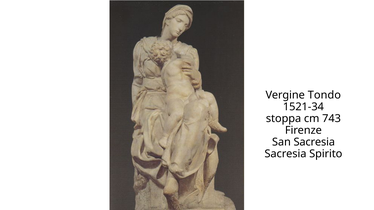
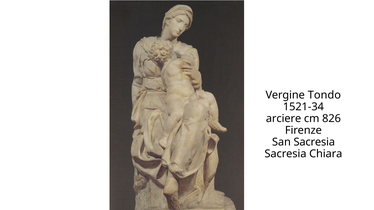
stoppa: stoppa -> arciere
743: 743 -> 826
Spirito: Spirito -> Chiara
